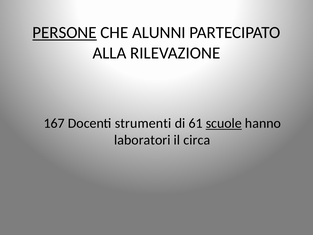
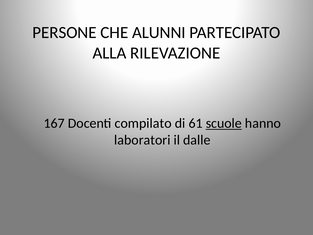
PERSONE underline: present -> none
strumenti: strumenti -> compilato
circa: circa -> dalle
